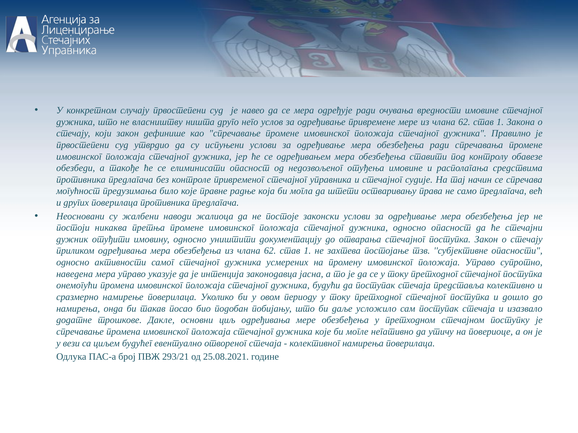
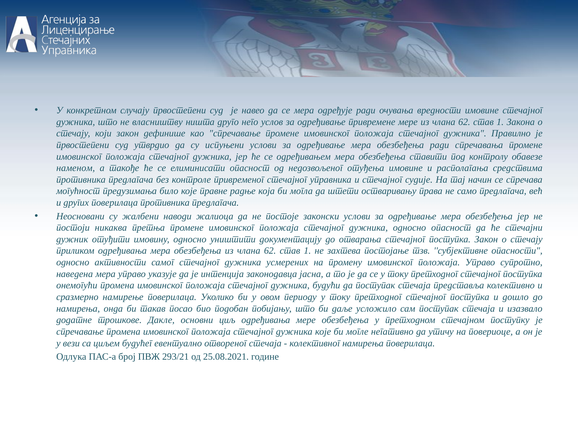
обезбеди: обезбеди -> наменом
